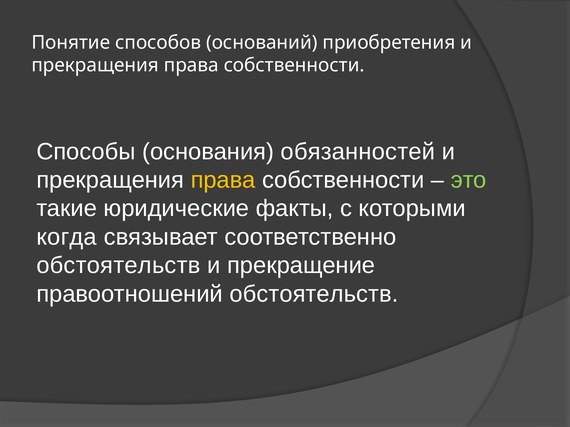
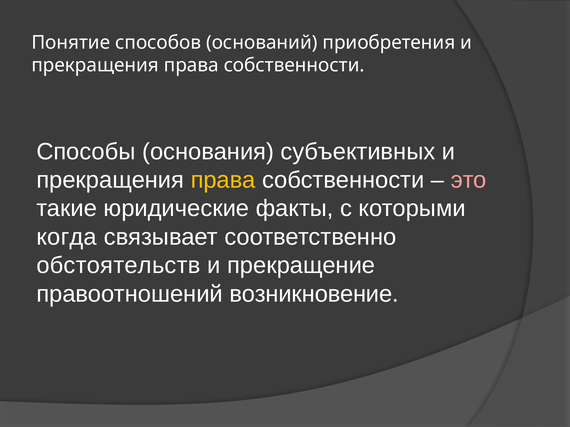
обязанностей: обязанностей -> субъективных
это colour: light green -> pink
правоотношений обстоятельств: обстоятельств -> возникновение
